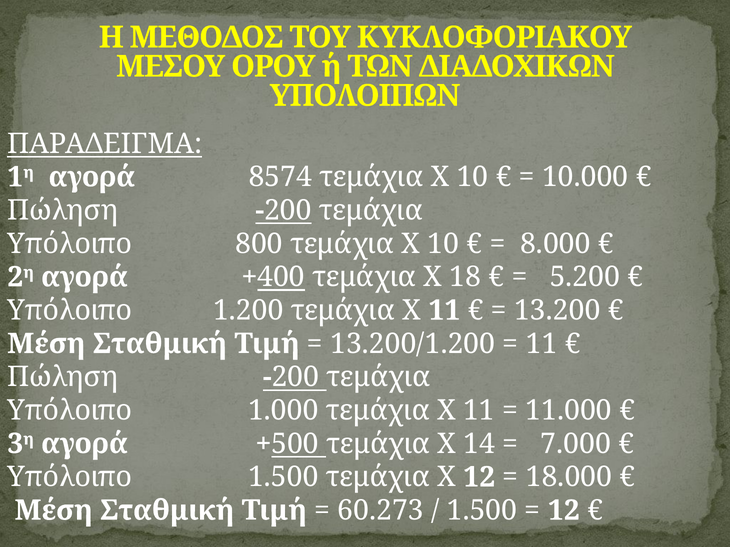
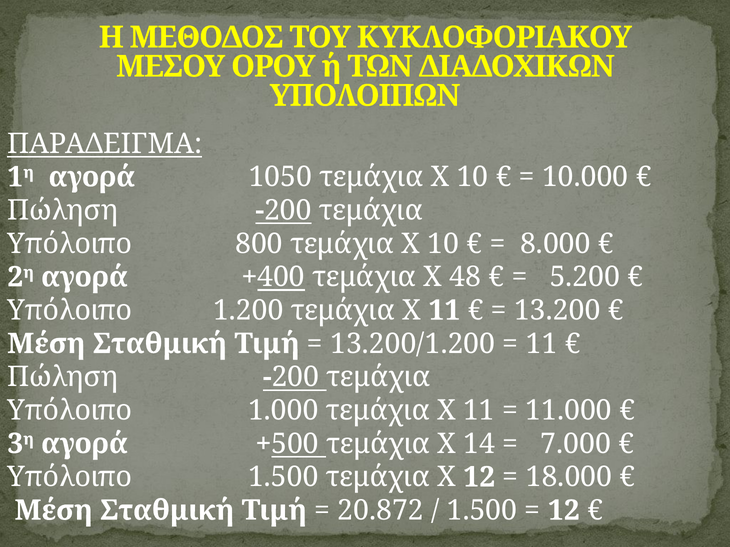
8574: 8574 -> 1050
18: 18 -> 48
60.273: 60.273 -> 20.872
